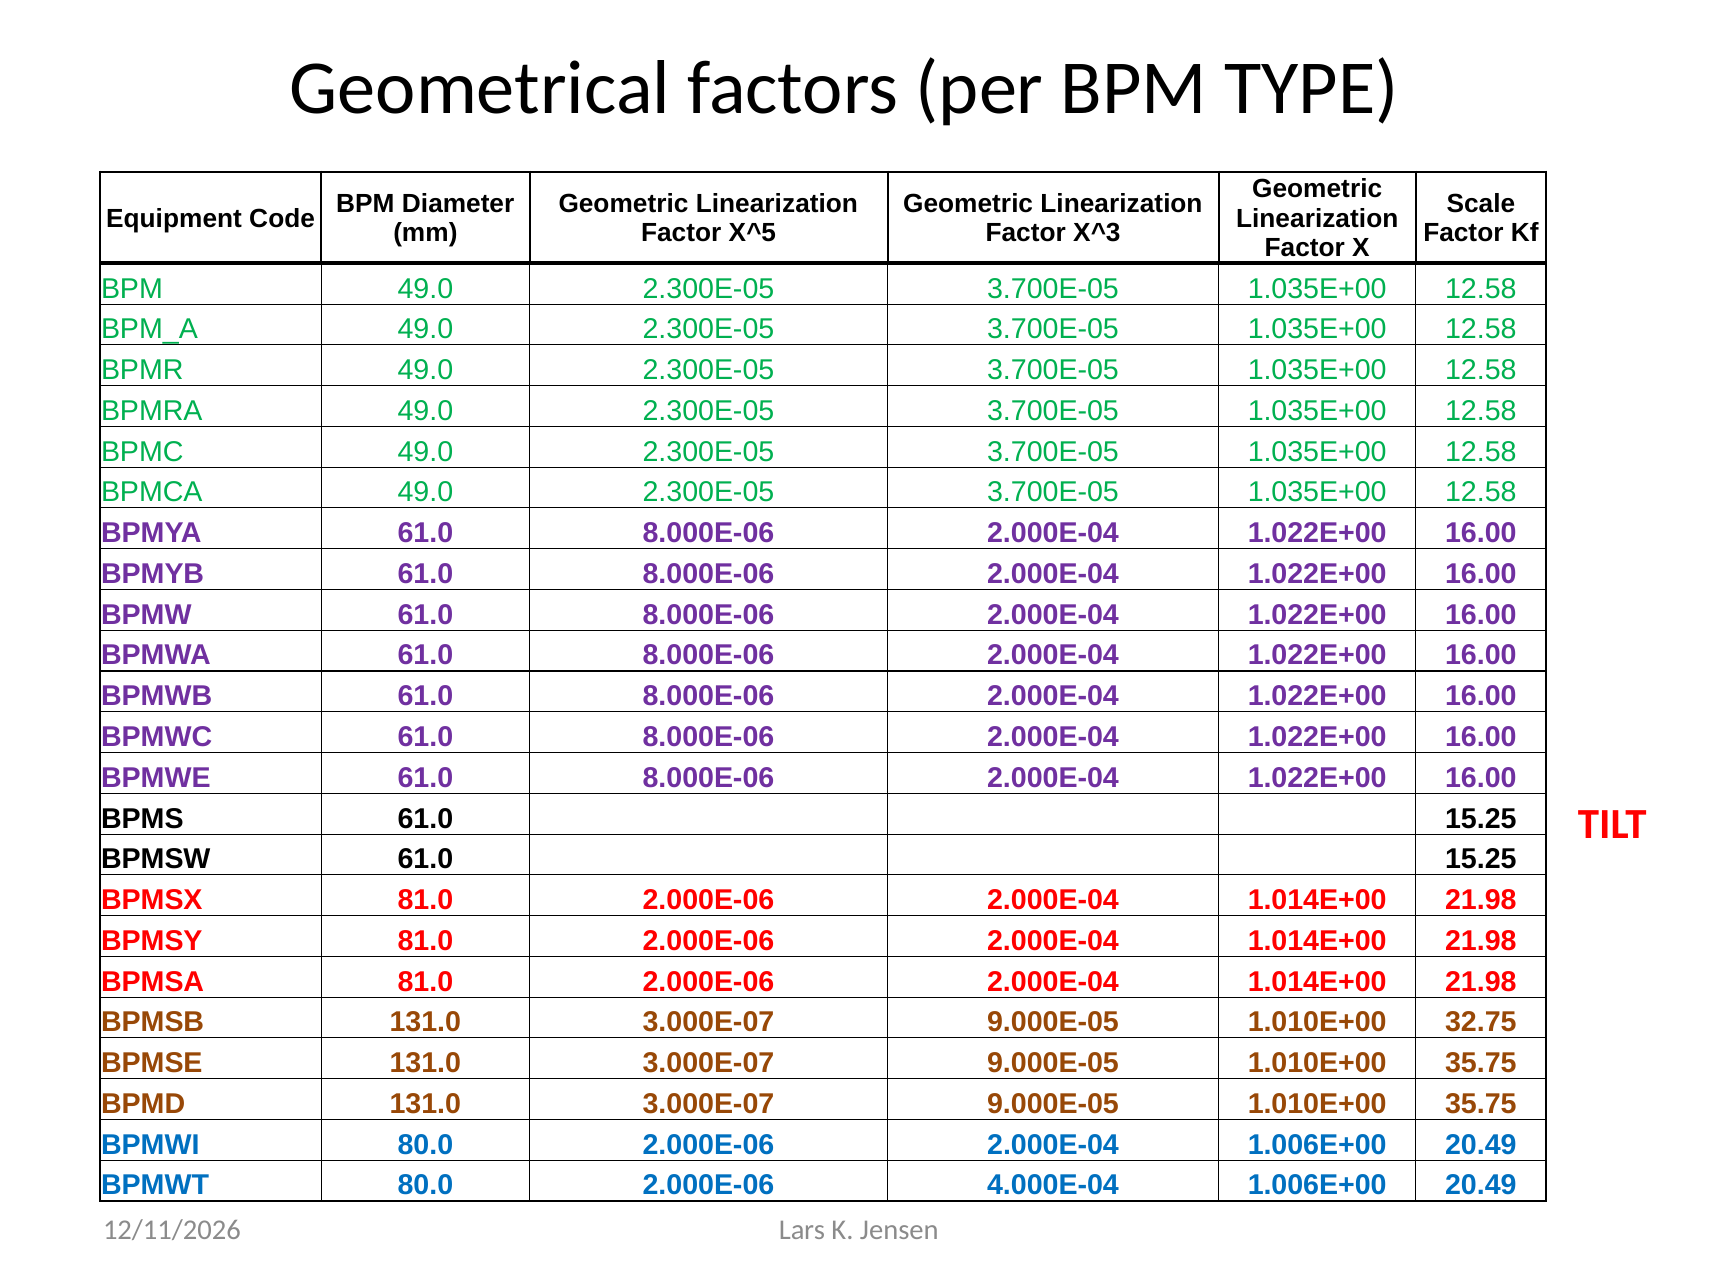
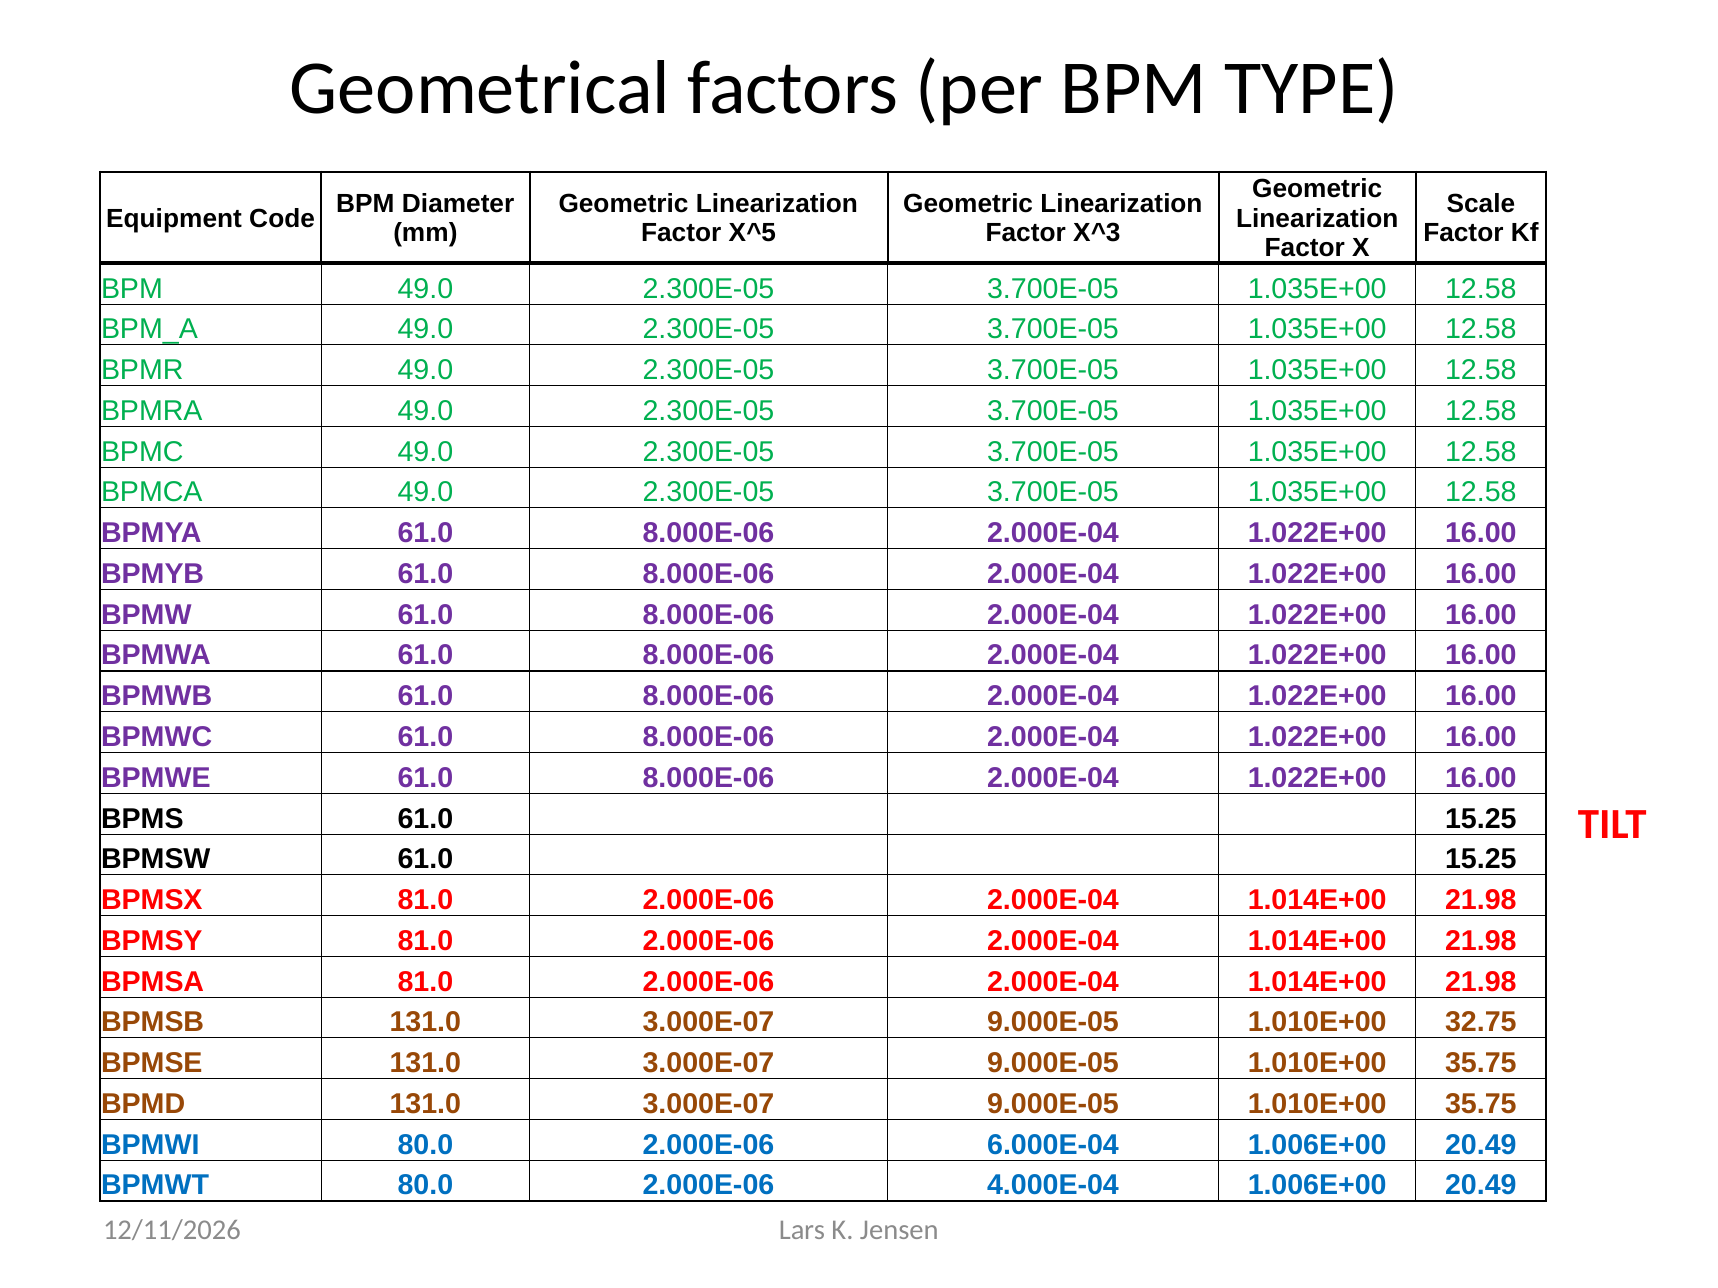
80.0 2.000E-06 2.000E-04: 2.000E-04 -> 6.000E-04
